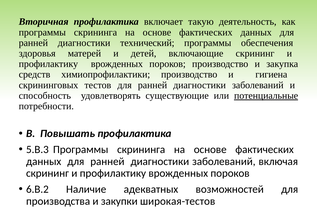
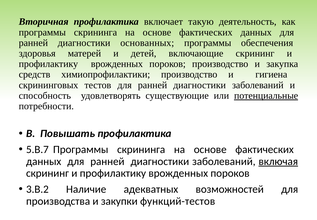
технический: технический -> основанных
5.B.3: 5.B.3 -> 5.B.7
включая underline: none -> present
6.B.2: 6.B.2 -> 3.B.2
широкая-тестов: широкая-тестов -> функций-тестов
